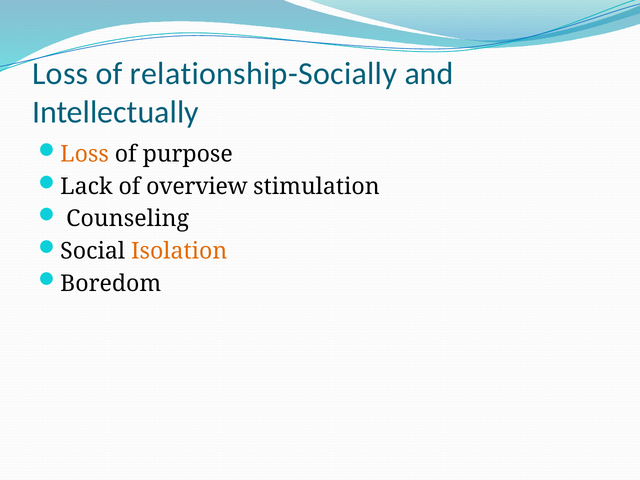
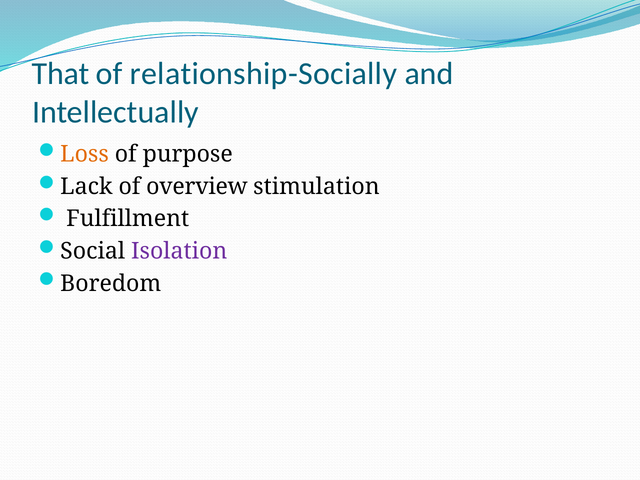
Loss at (60, 74): Loss -> That
Counseling: Counseling -> Fulfillment
Isolation colour: orange -> purple
